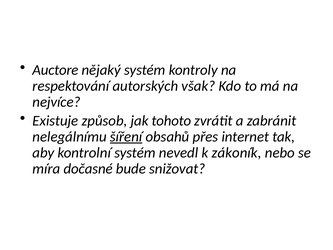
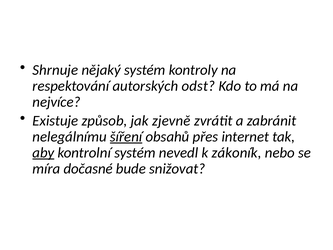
Auctore: Auctore -> Shrnuje
však: však -> odst
tohoto: tohoto -> zjevně
aby underline: none -> present
